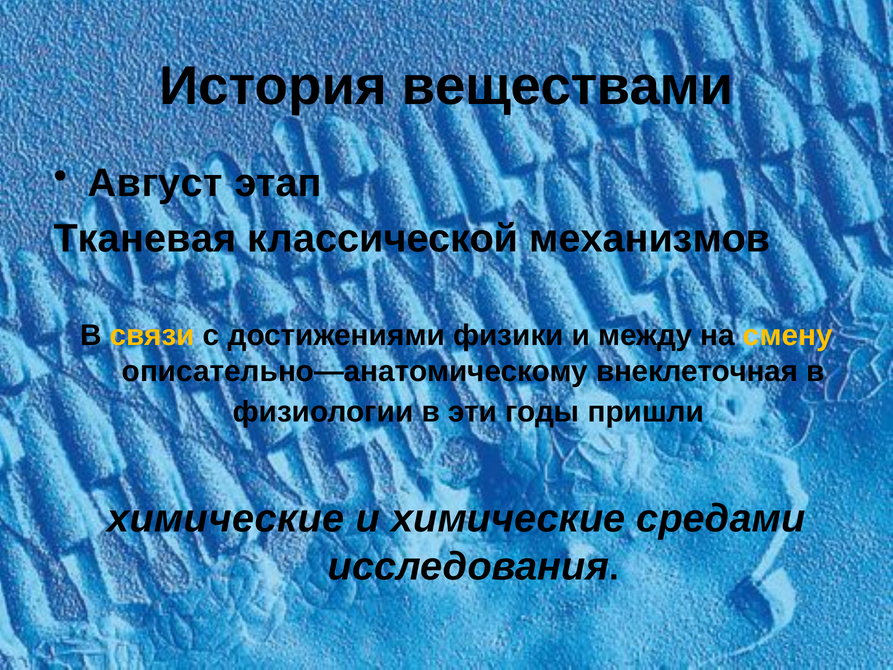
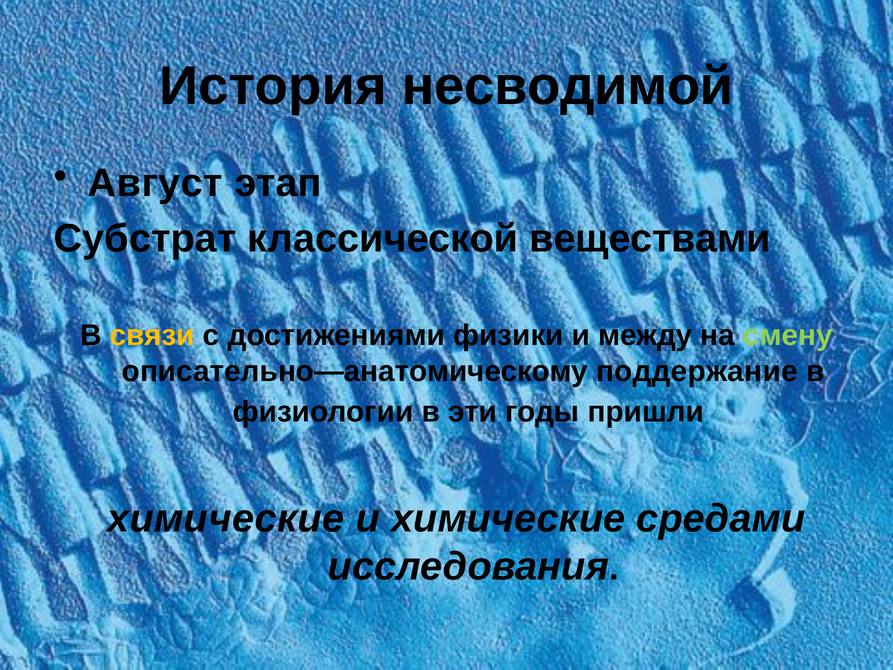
веществами: веществами -> несводимой
Тканевая: Тканевая -> Субстрат
механизмов: механизмов -> веществами
смену colour: yellow -> light green
внеклеточная: внеклеточная -> поддержание
